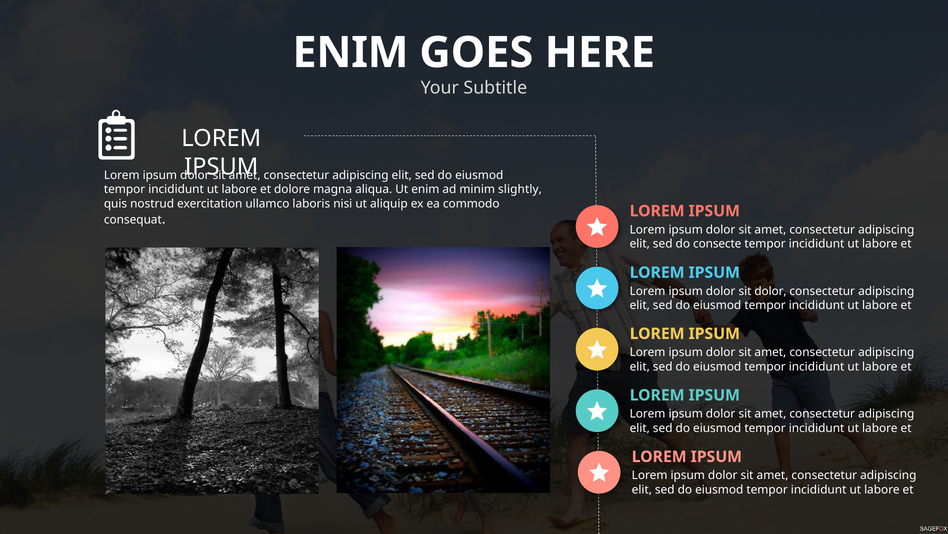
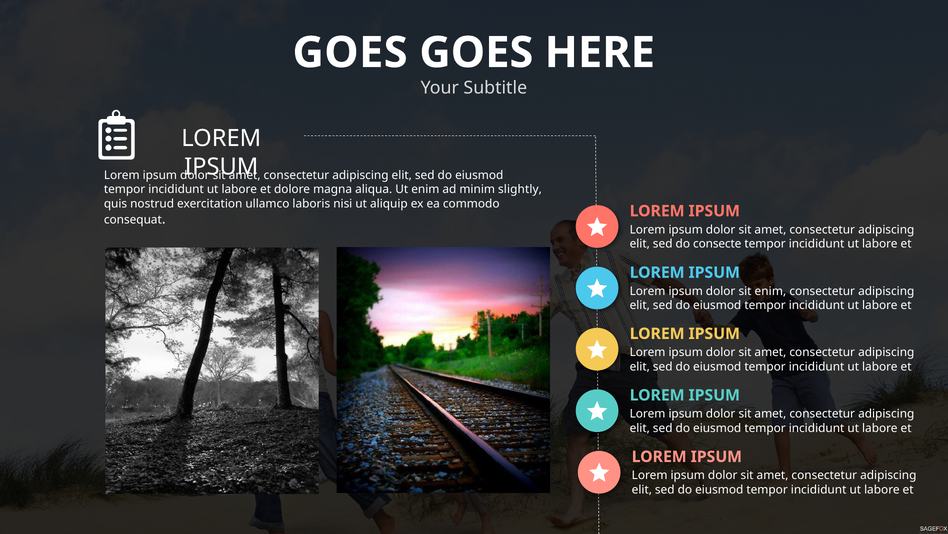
ENIM at (350, 53): ENIM -> GOES
sit dolor: dolor -> enim
